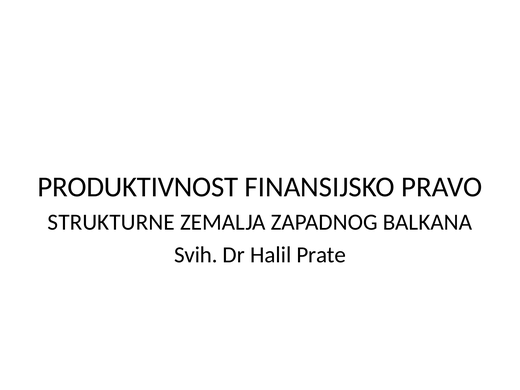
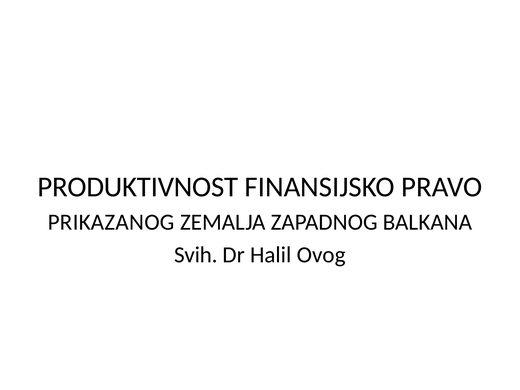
STRUKTURNE: STRUKTURNE -> PRIKAZANOG
Prate: Prate -> Ovog
